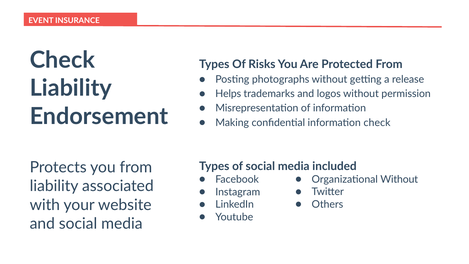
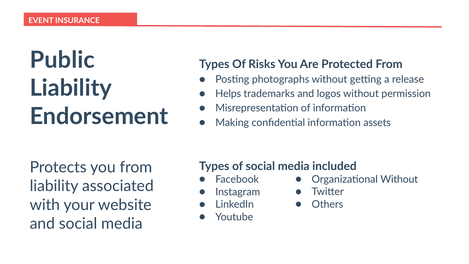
Check at (62, 60): Check -> Public
information check: check -> assets
